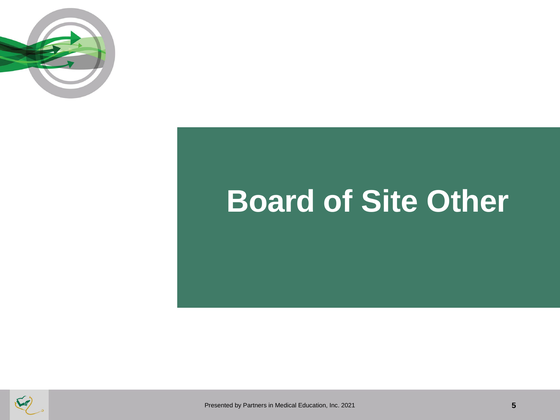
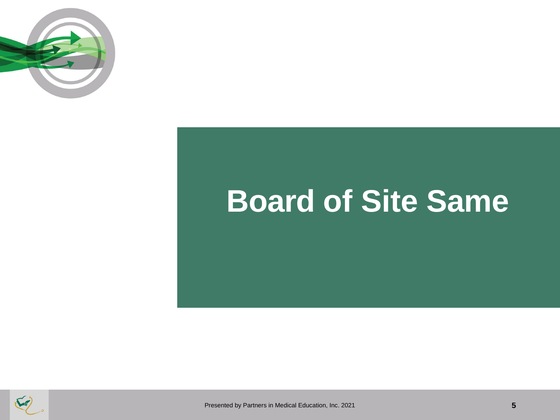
Other: Other -> Same
